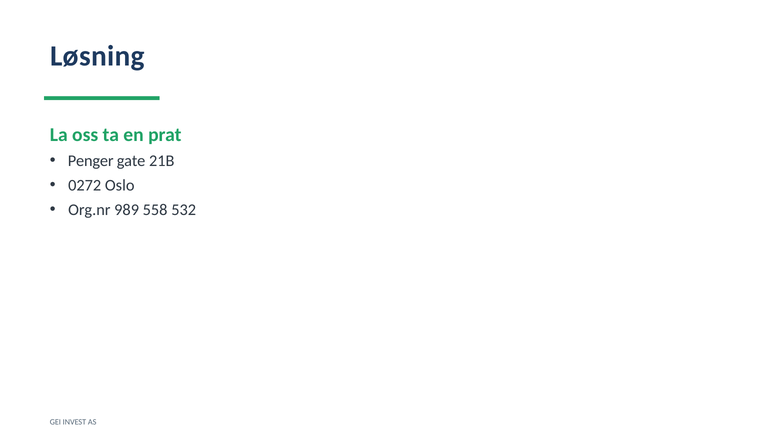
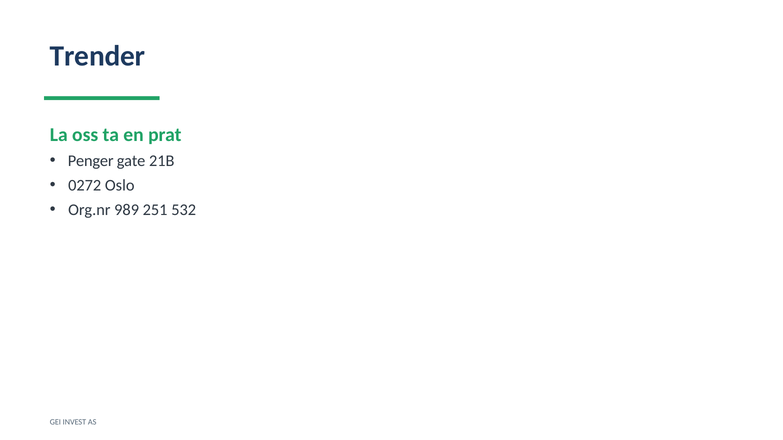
Løsning: Løsning -> Trender
558: 558 -> 251
